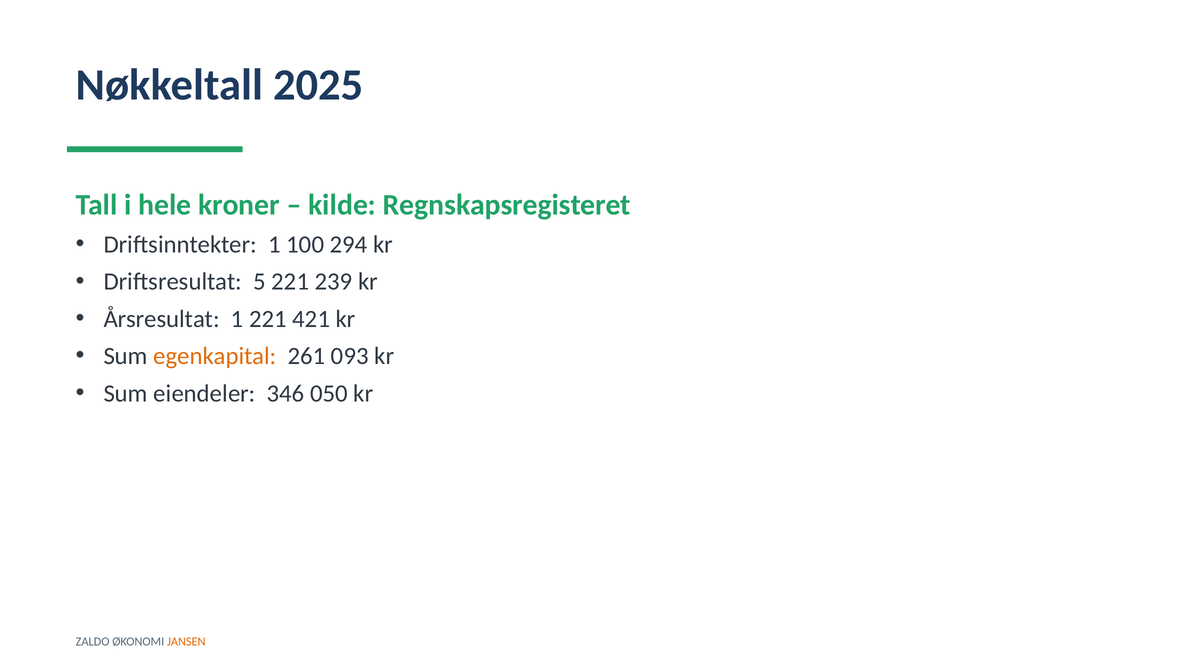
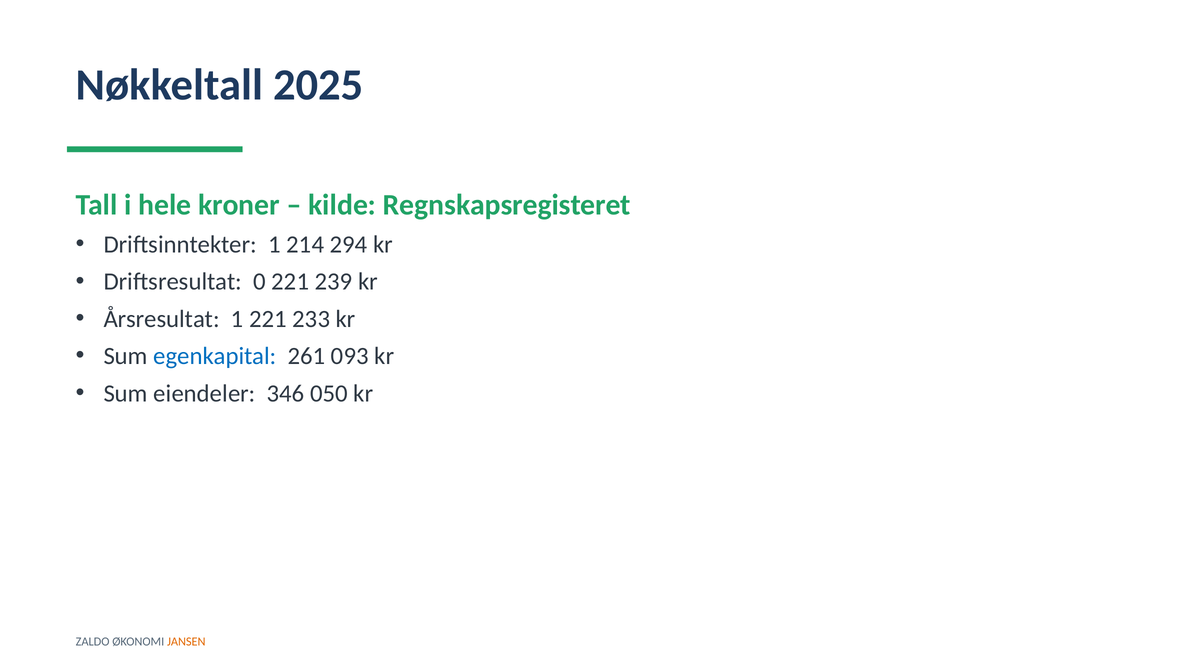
100: 100 -> 214
5: 5 -> 0
421: 421 -> 233
egenkapital colour: orange -> blue
